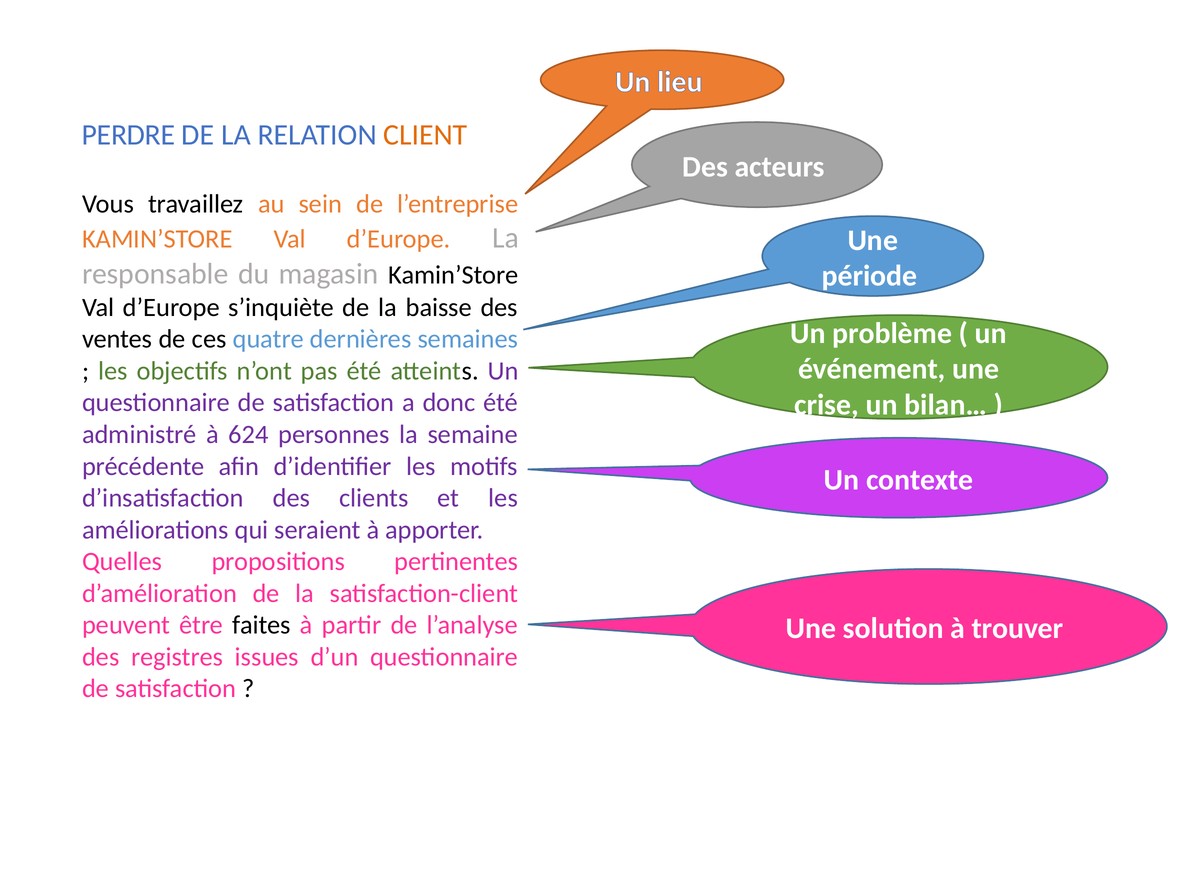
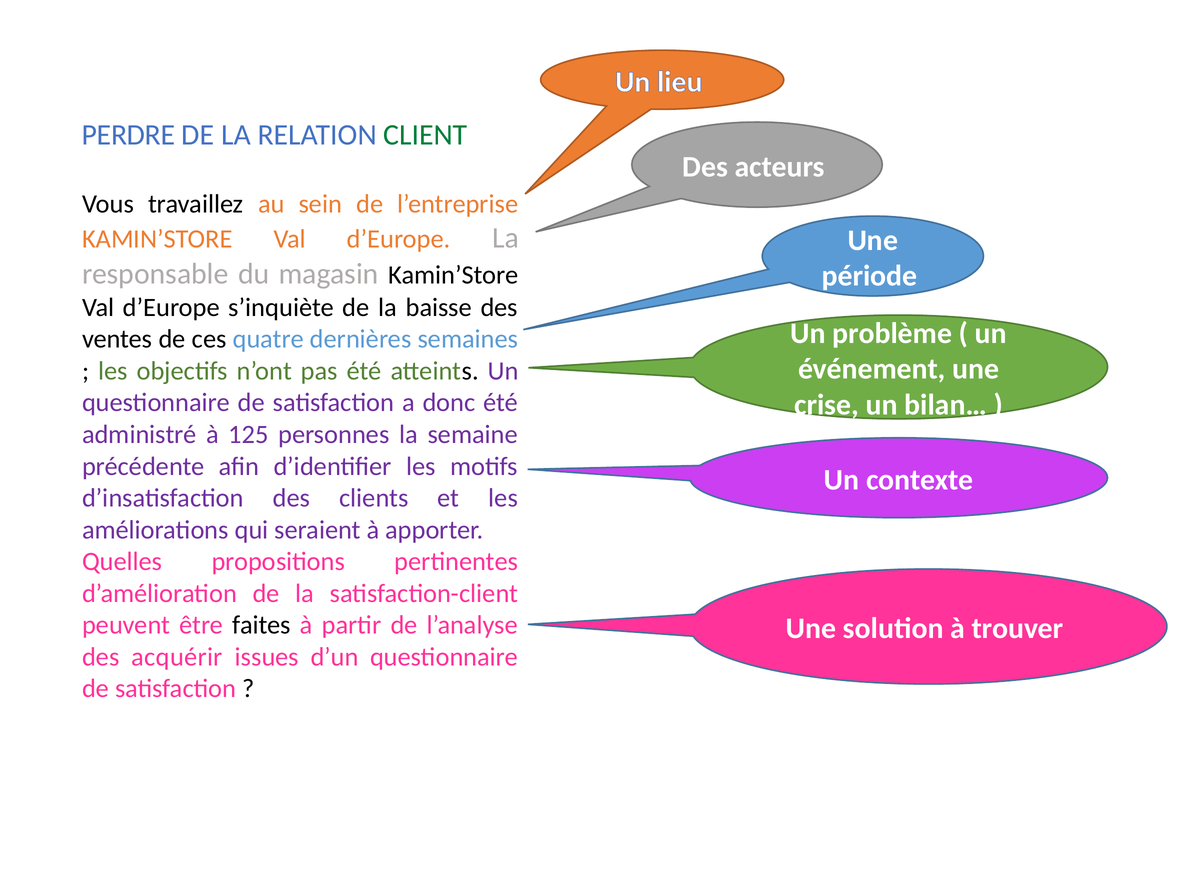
CLIENT colour: orange -> green
624: 624 -> 125
registres: registres -> acquérir
